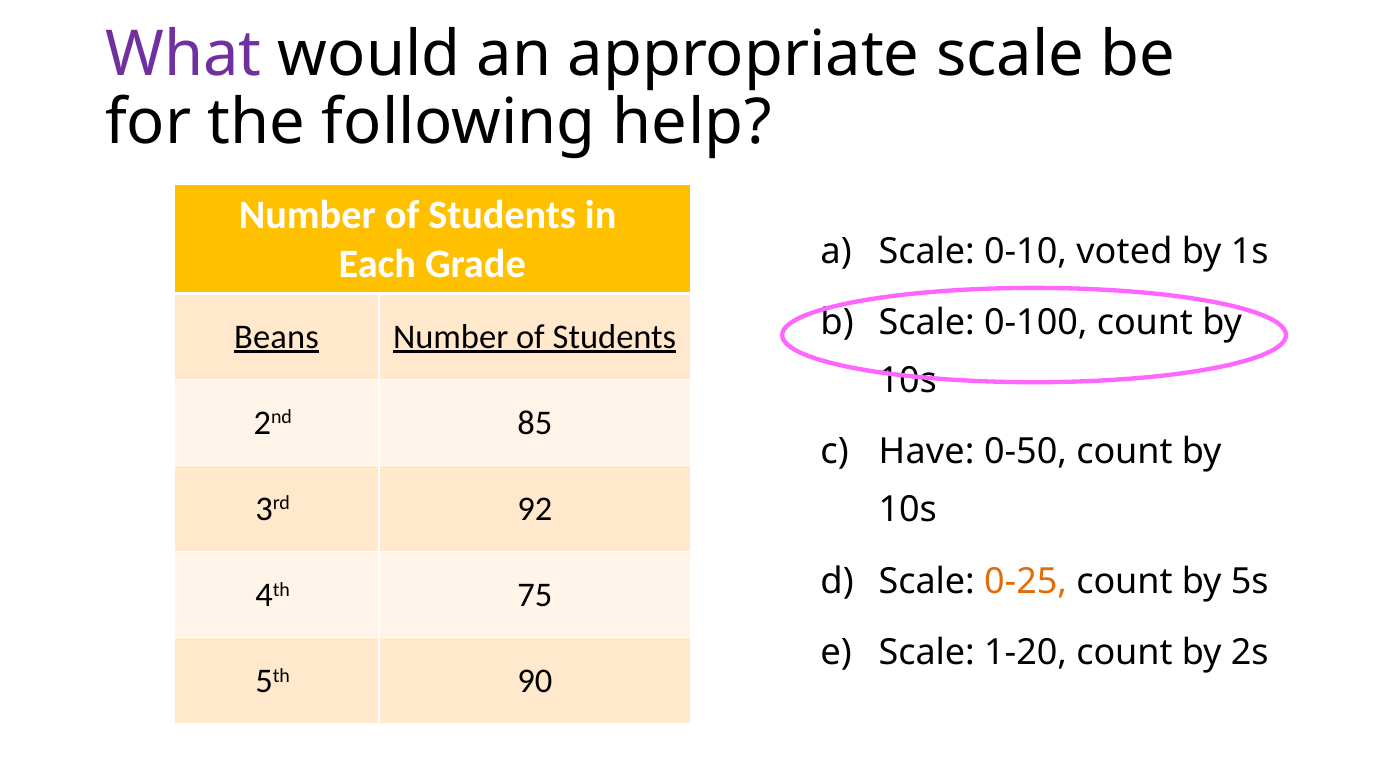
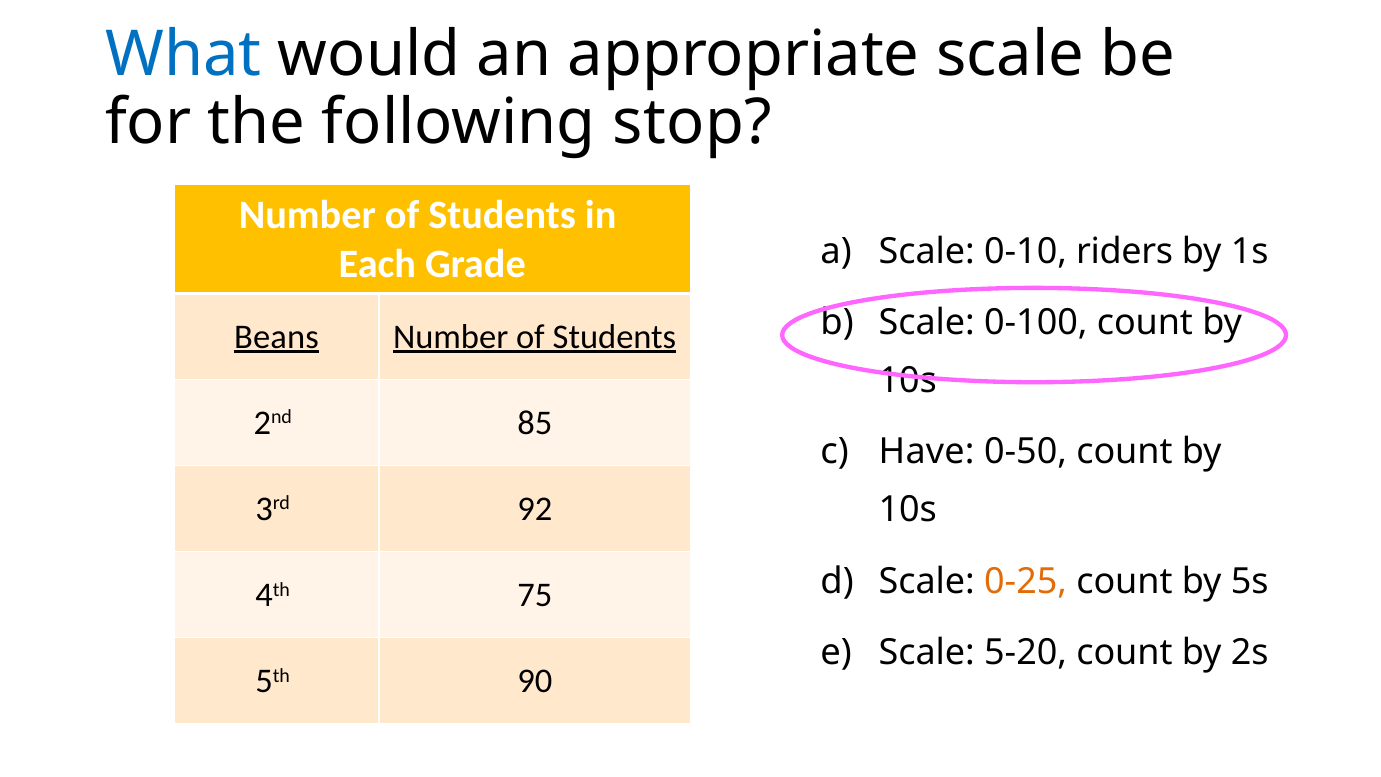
What colour: purple -> blue
help: help -> stop
voted: voted -> riders
1-20: 1-20 -> 5-20
